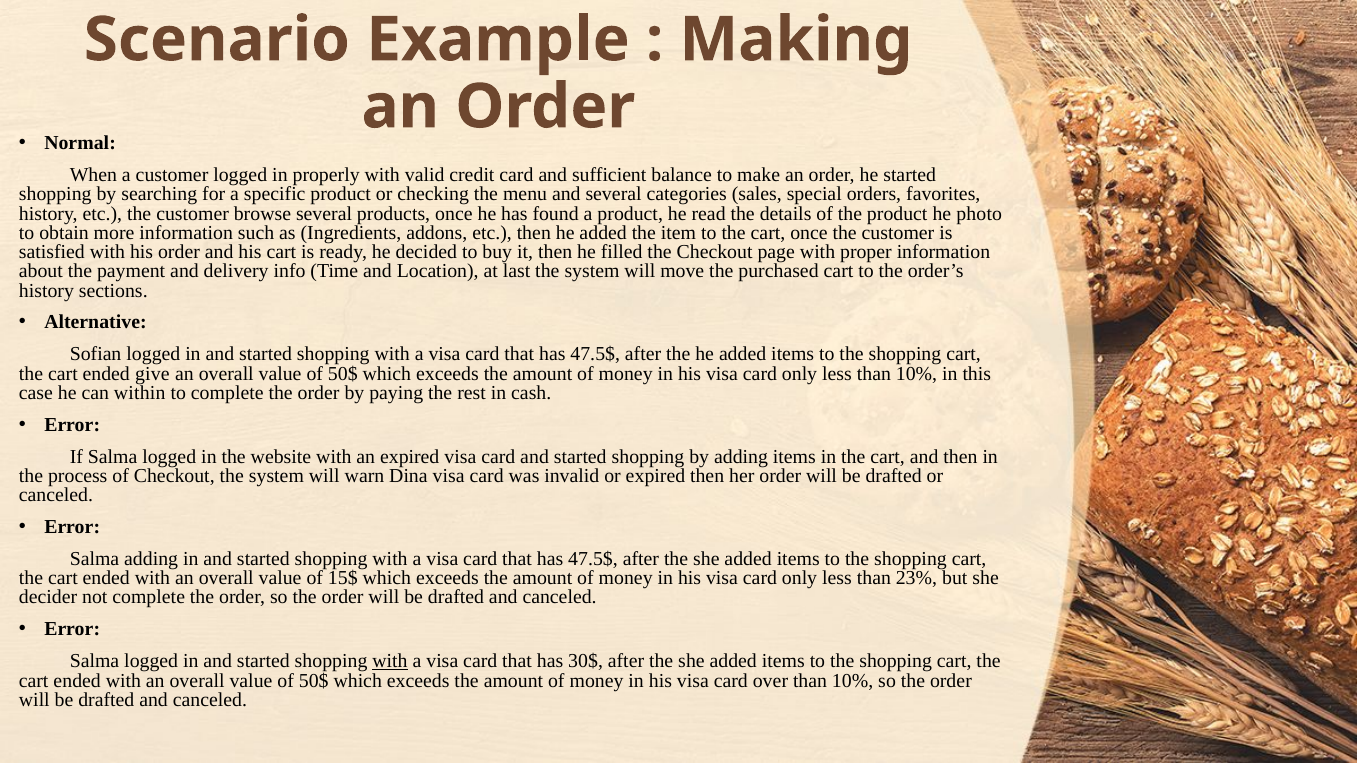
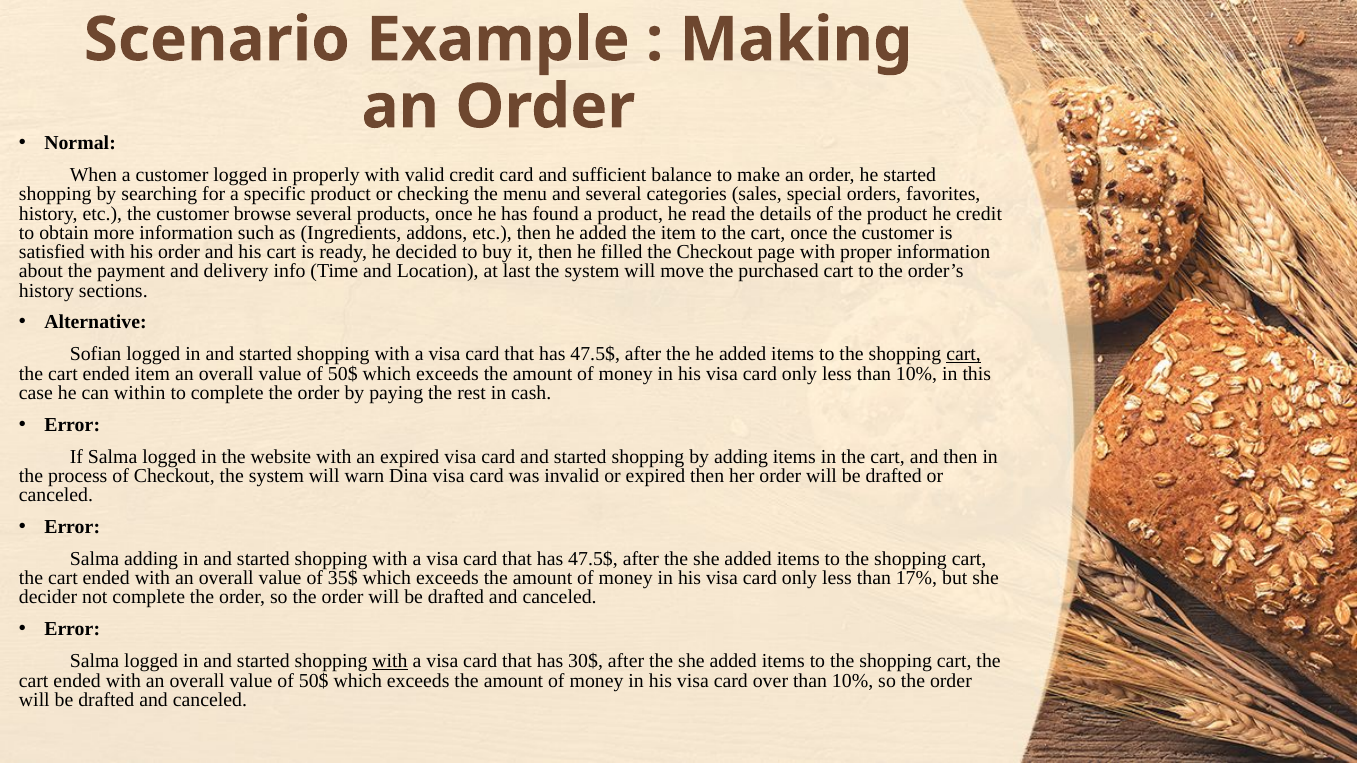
he photo: photo -> credit
cart at (964, 355) underline: none -> present
ended give: give -> item
15$: 15$ -> 35$
23%: 23% -> 17%
